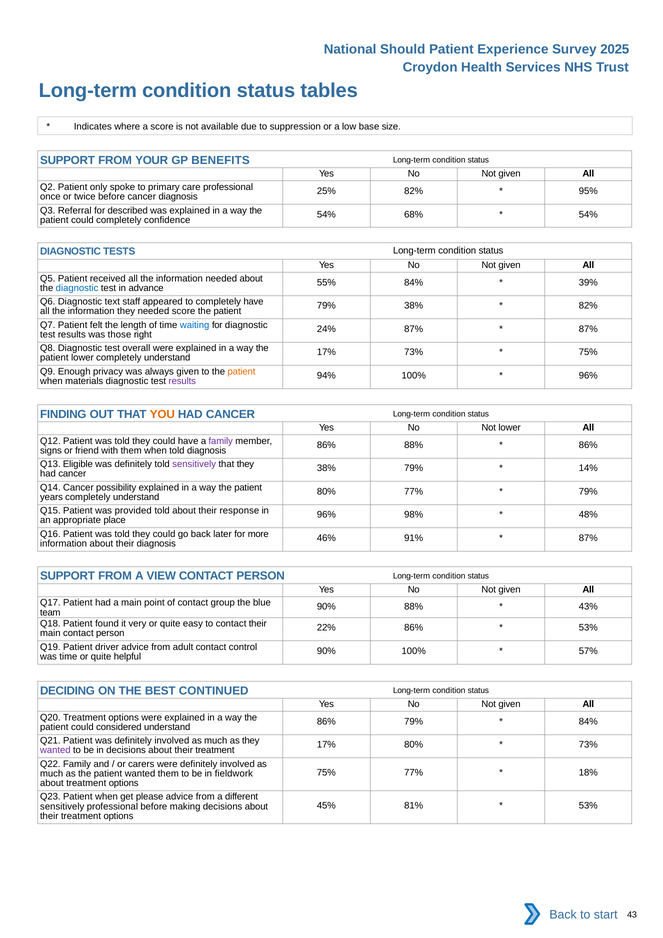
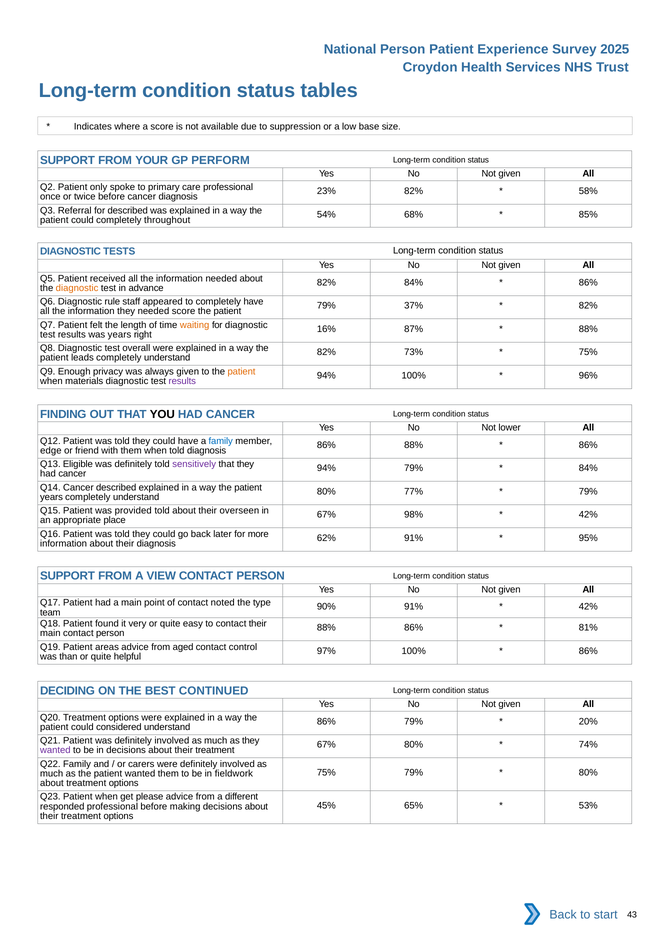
National Should: Should -> Person
BENEFITS: BENEFITS -> PERFORM
25%: 25% -> 23%
95%: 95% -> 58%
54% at (588, 214): 54% -> 85%
confidence: confidence -> throughout
55% at (326, 283): 55% -> 82%
39% at (588, 283): 39% -> 86%
diagnostic at (77, 288) colour: blue -> orange
text: text -> rule
79% 38%: 38% -> 37%
waiting colour: blue -> orange
24%: 24% -> 16%
87% at (588, 329): 87% -> 88%
was those: those -> years
17% at (326, 352): 17% -> 82%
patient lower: lower -> leads
YOU colour: orange -> black
family at (221, 441) colour: purple -> blue
signs: signs -> edge
38% at (326, 468): 38% -> 94%
14% at (588, 468): 14% -> 84%
Cancer possibility: possibility -> described
response: response -> overseen
96% at (326, 515): 96% -> 67%
48% at (588, 515): 48% -> 42%
46%: 46% -> 62%
87% at (588, 538): 87% -> 95%
group: group -> noted
blue: blue -> type
90% 88%: 88% -> 91%
43% at (588, 607): 43% -> 42%
22% at (326, 628): 22% -> 88%
53% at (588, 628): 53% -> 81%
driver: driver -> areas
adult: adult -> aged
90% at (326, 651): 90% -> 97%
57% at (588, 651): 57% -> 86%
was time: time -> than
84% at (588, 722): 84% -> 20%
17% at (326, 745): 17% -> 67%
73% at (588, 745): 73% -> 74%
75% 77%: 77% -> 79%
18% at (588, 773): 18% -> 80%
81%: 81% -> 65%
sensitively at (62, 807): sensitively -> responded
